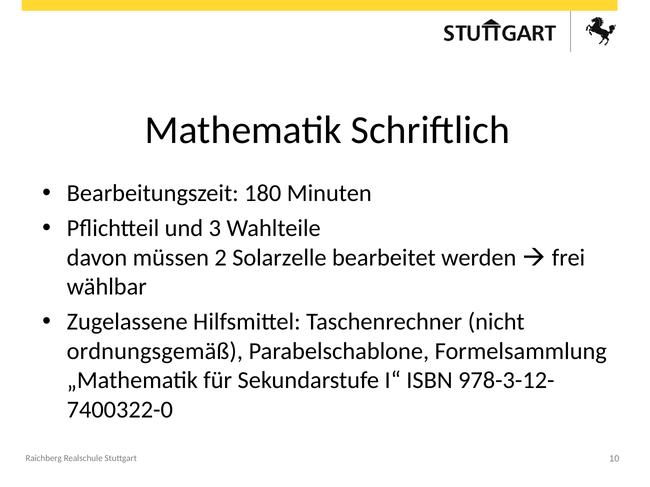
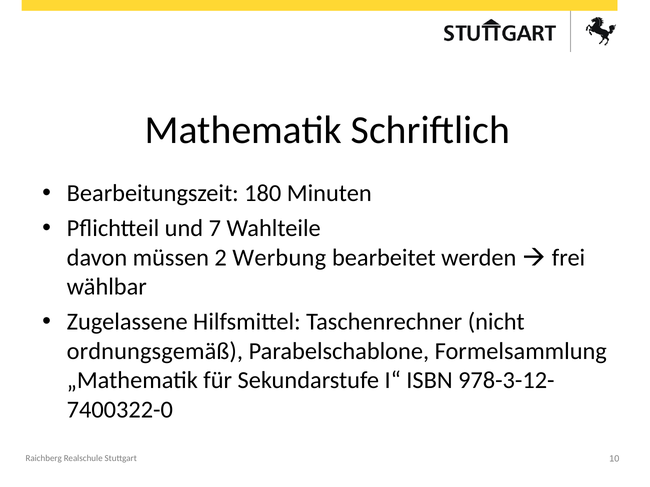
3: 3 -> 7
Solarzelle: Solarzelle -> Werbung
